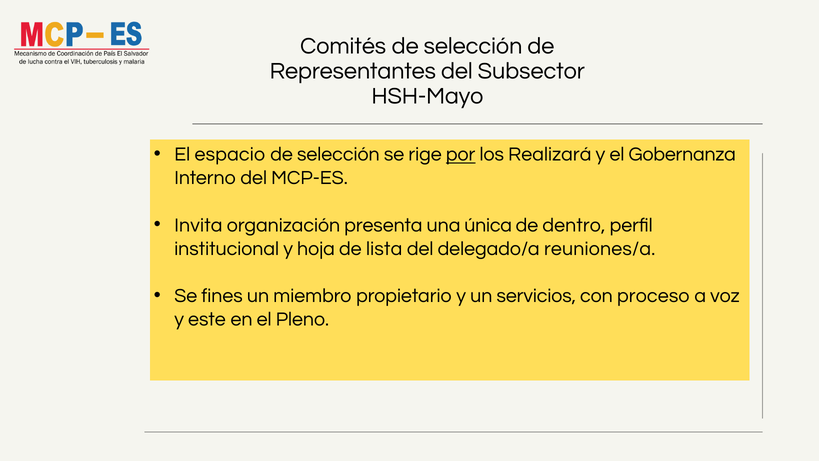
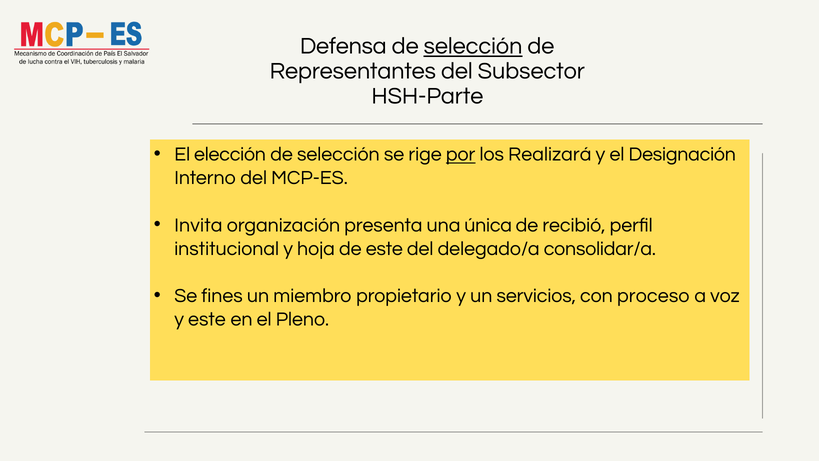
Comités: Comités -> Defensa
selección at (473, 46) underline: none -> present
HSH-Mayo: HSH-Mayo -> HSH-Parte
espacio: espacio -> elección
Gobernanza: Gobernanza -> Designación
dentro: dentro -> recibió
de lista: lista -> este
reuniones/a: reuniones/a -> consolidar/a
